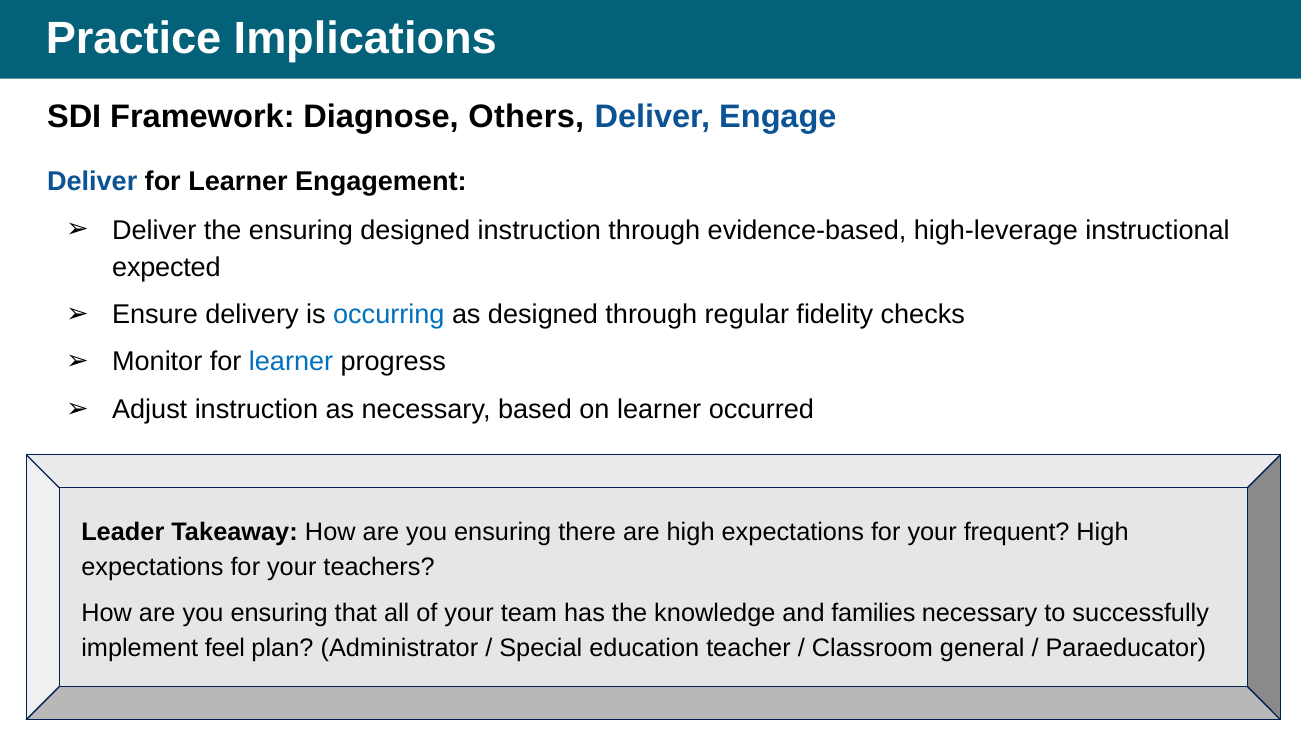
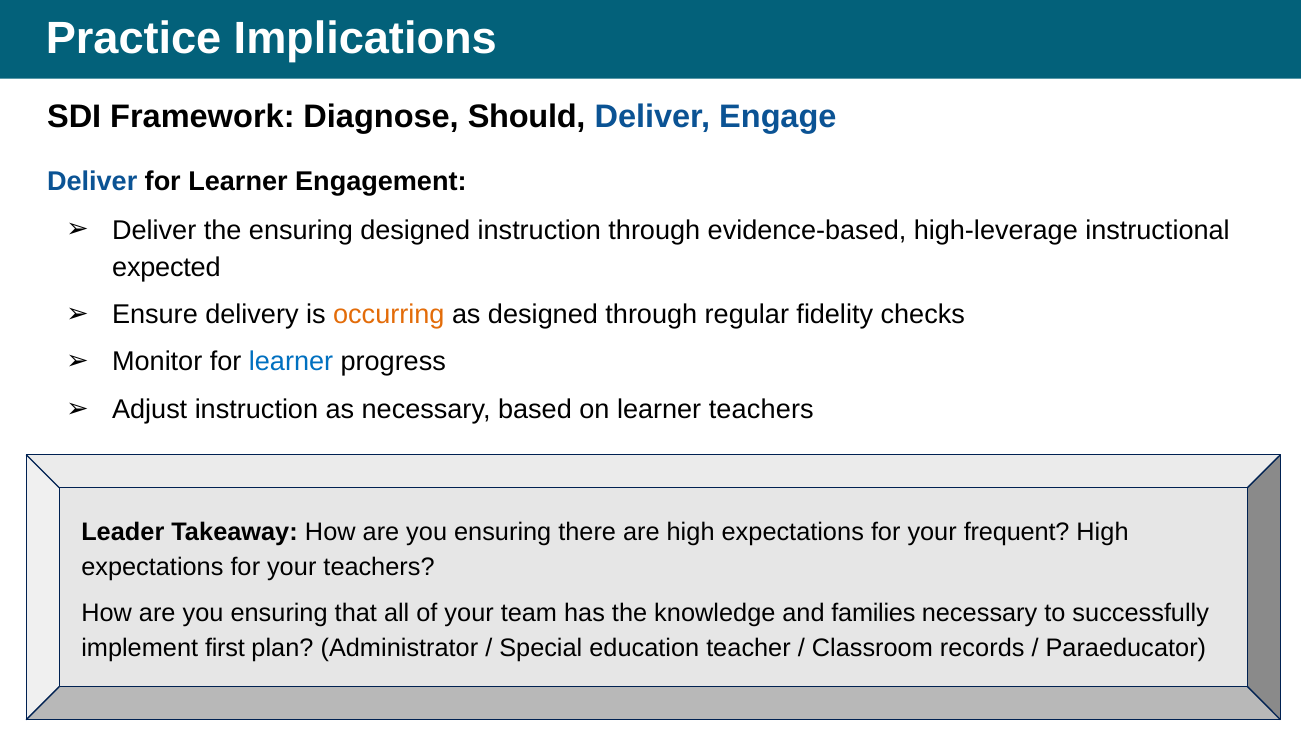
Others: Others -> Should
occurring colour: blue -> orange
learner occurred: occurred -> teachers
feel: feel -> first
general: general -> records
